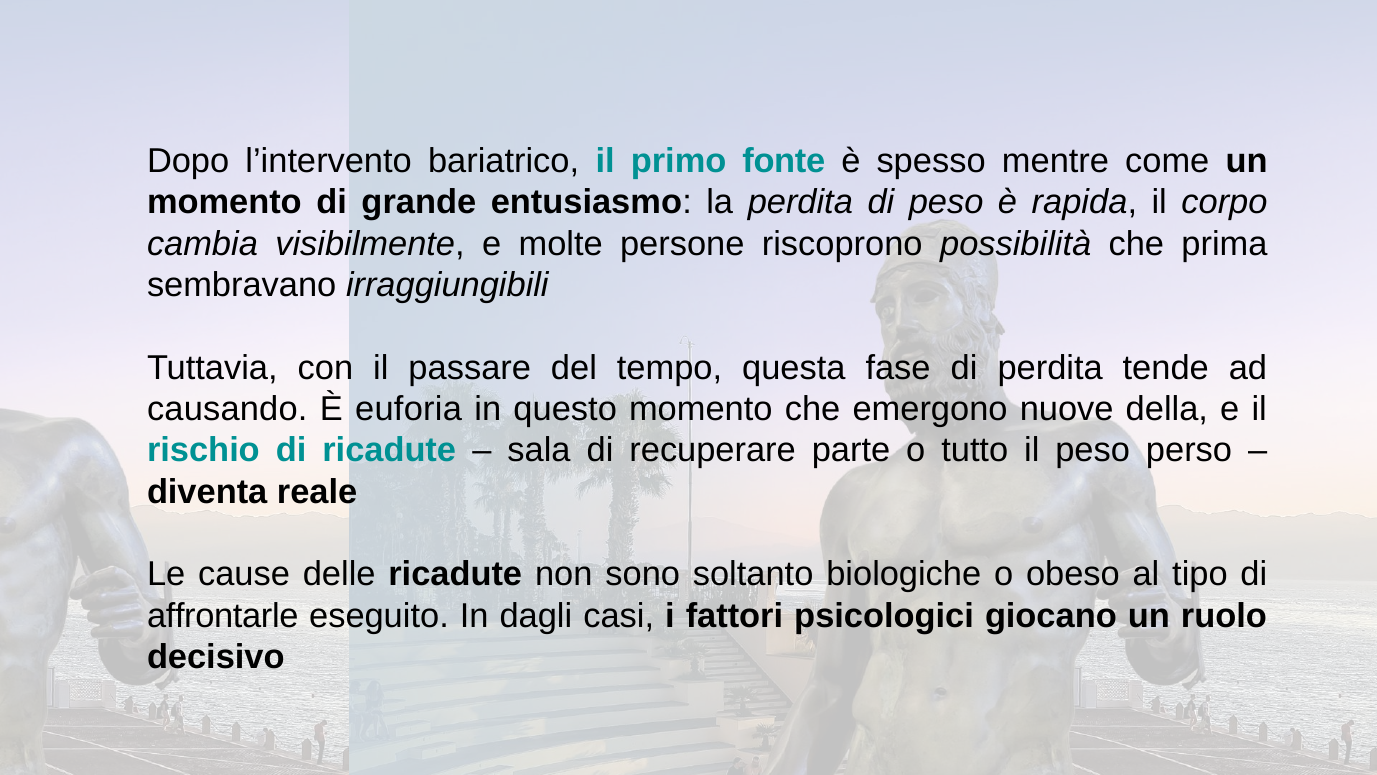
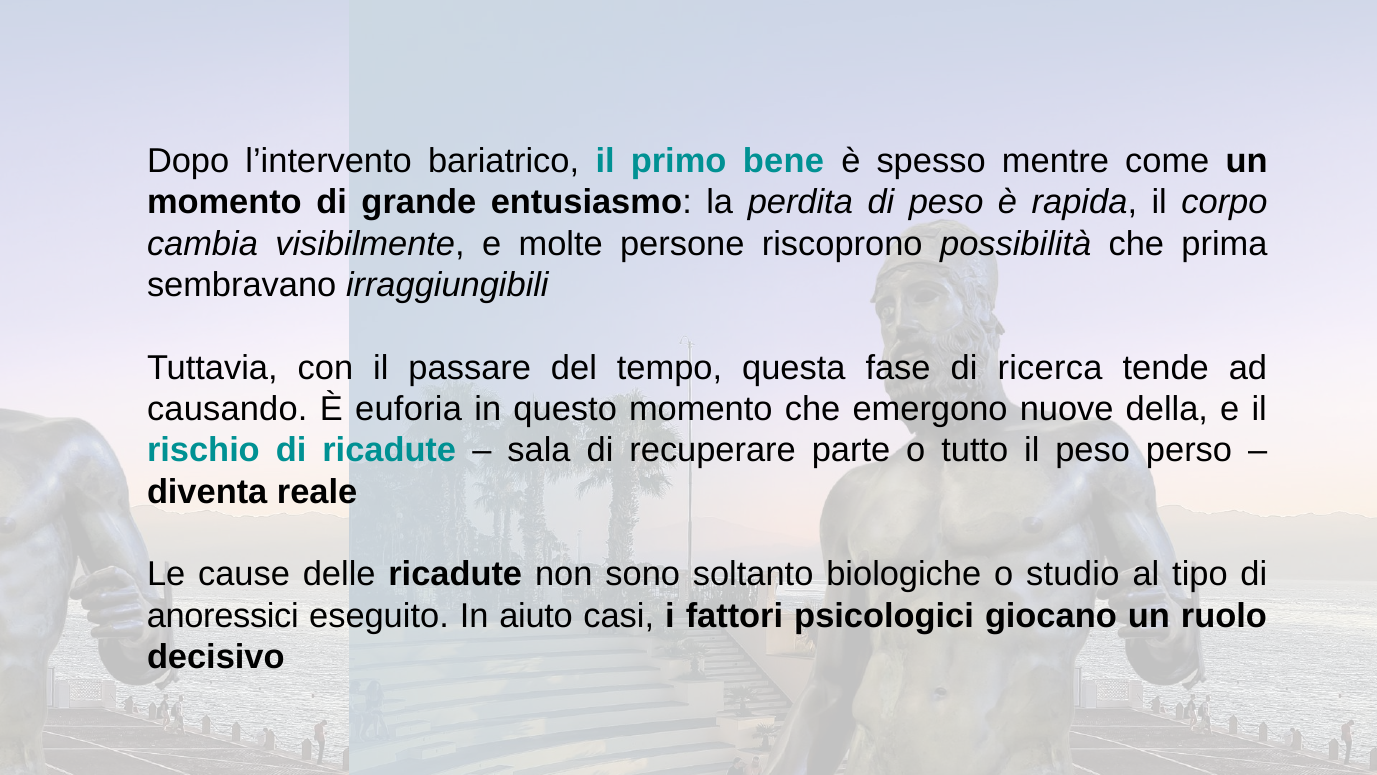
fonte: fonte -> bene
di perdita: perdita -> ricerca
obeso: obeso -> studio
affrontarle: affrontarle -> anoressici
dagli: dagli -> aiuto
